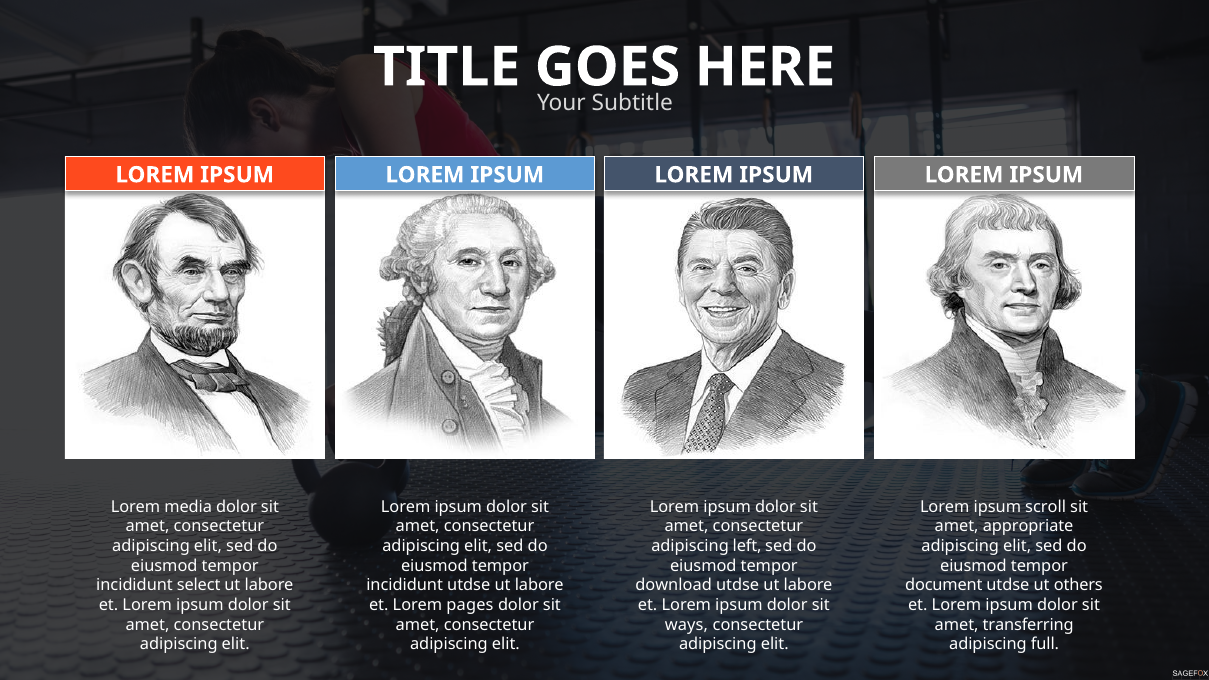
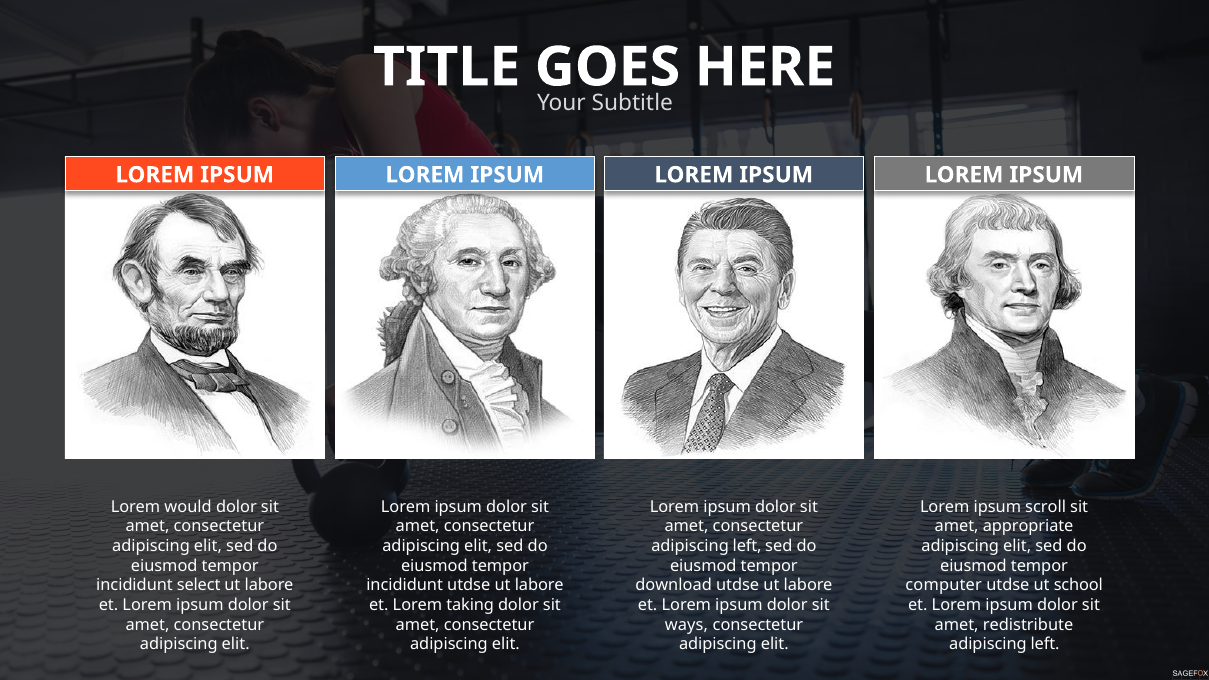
media: media -> would
document: document -> computer
others: others -> school
pages: pages -> taking
transferring: transferring -> redistribute
full at (1045, 644): full -> left
